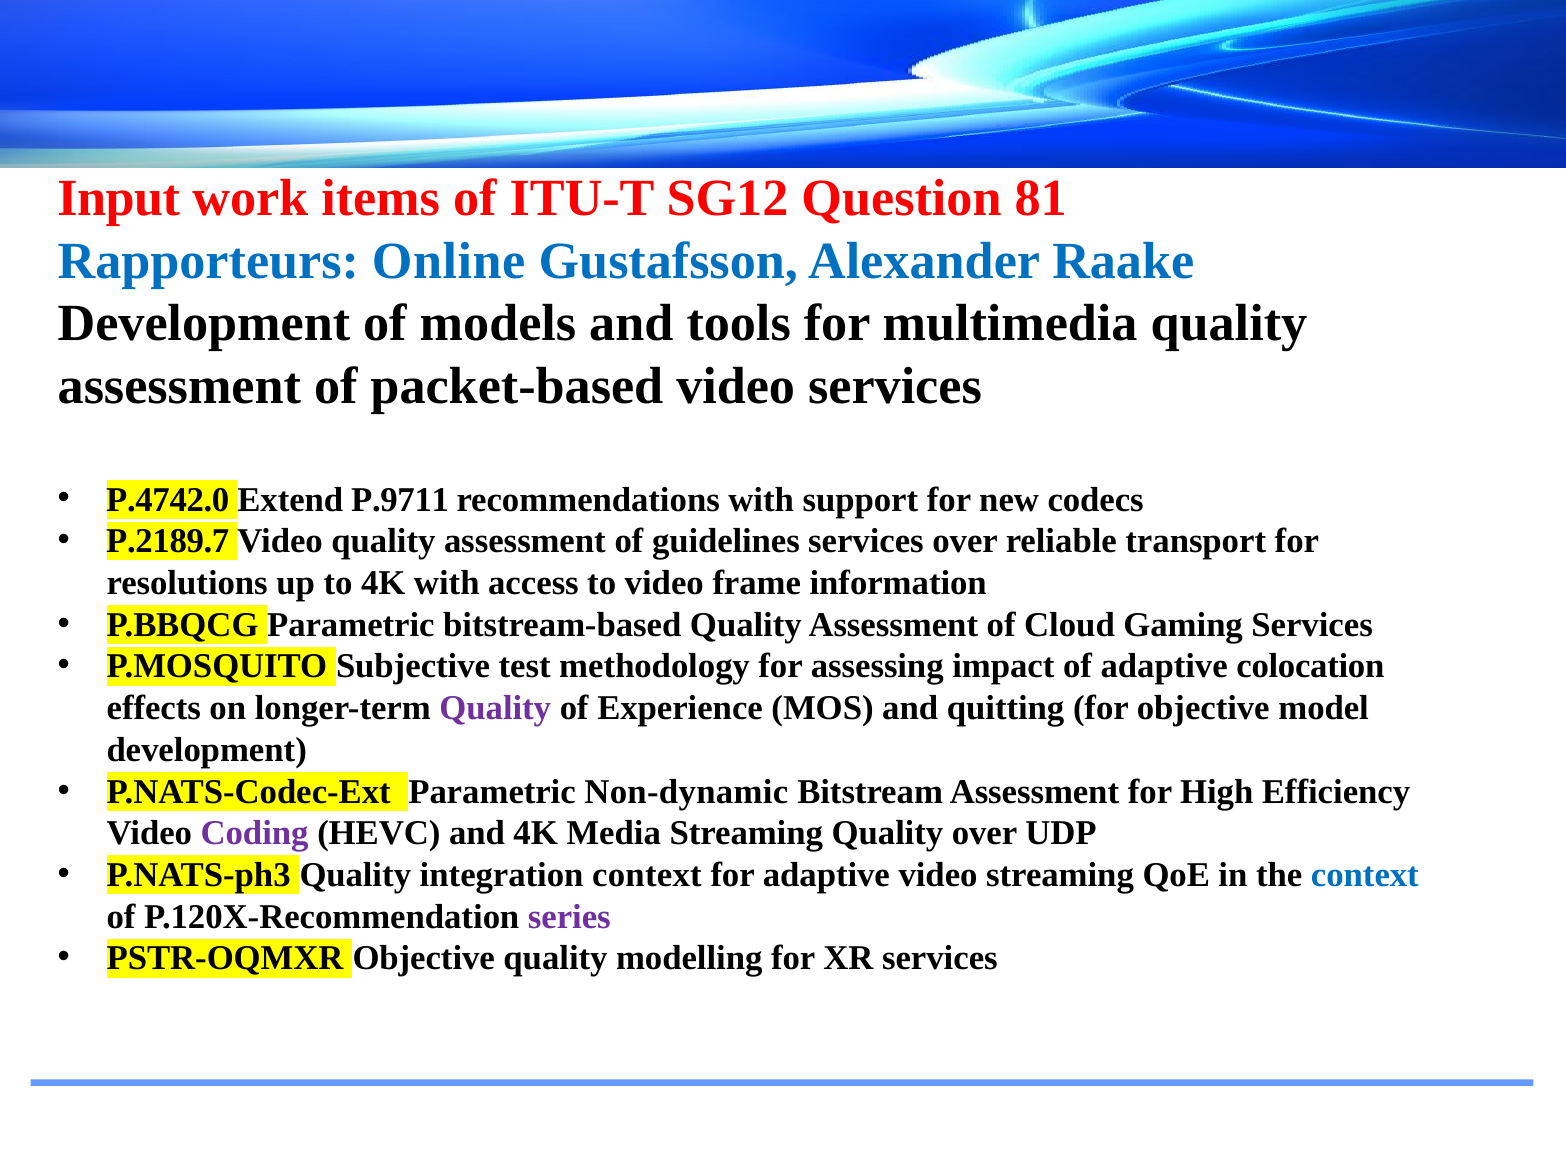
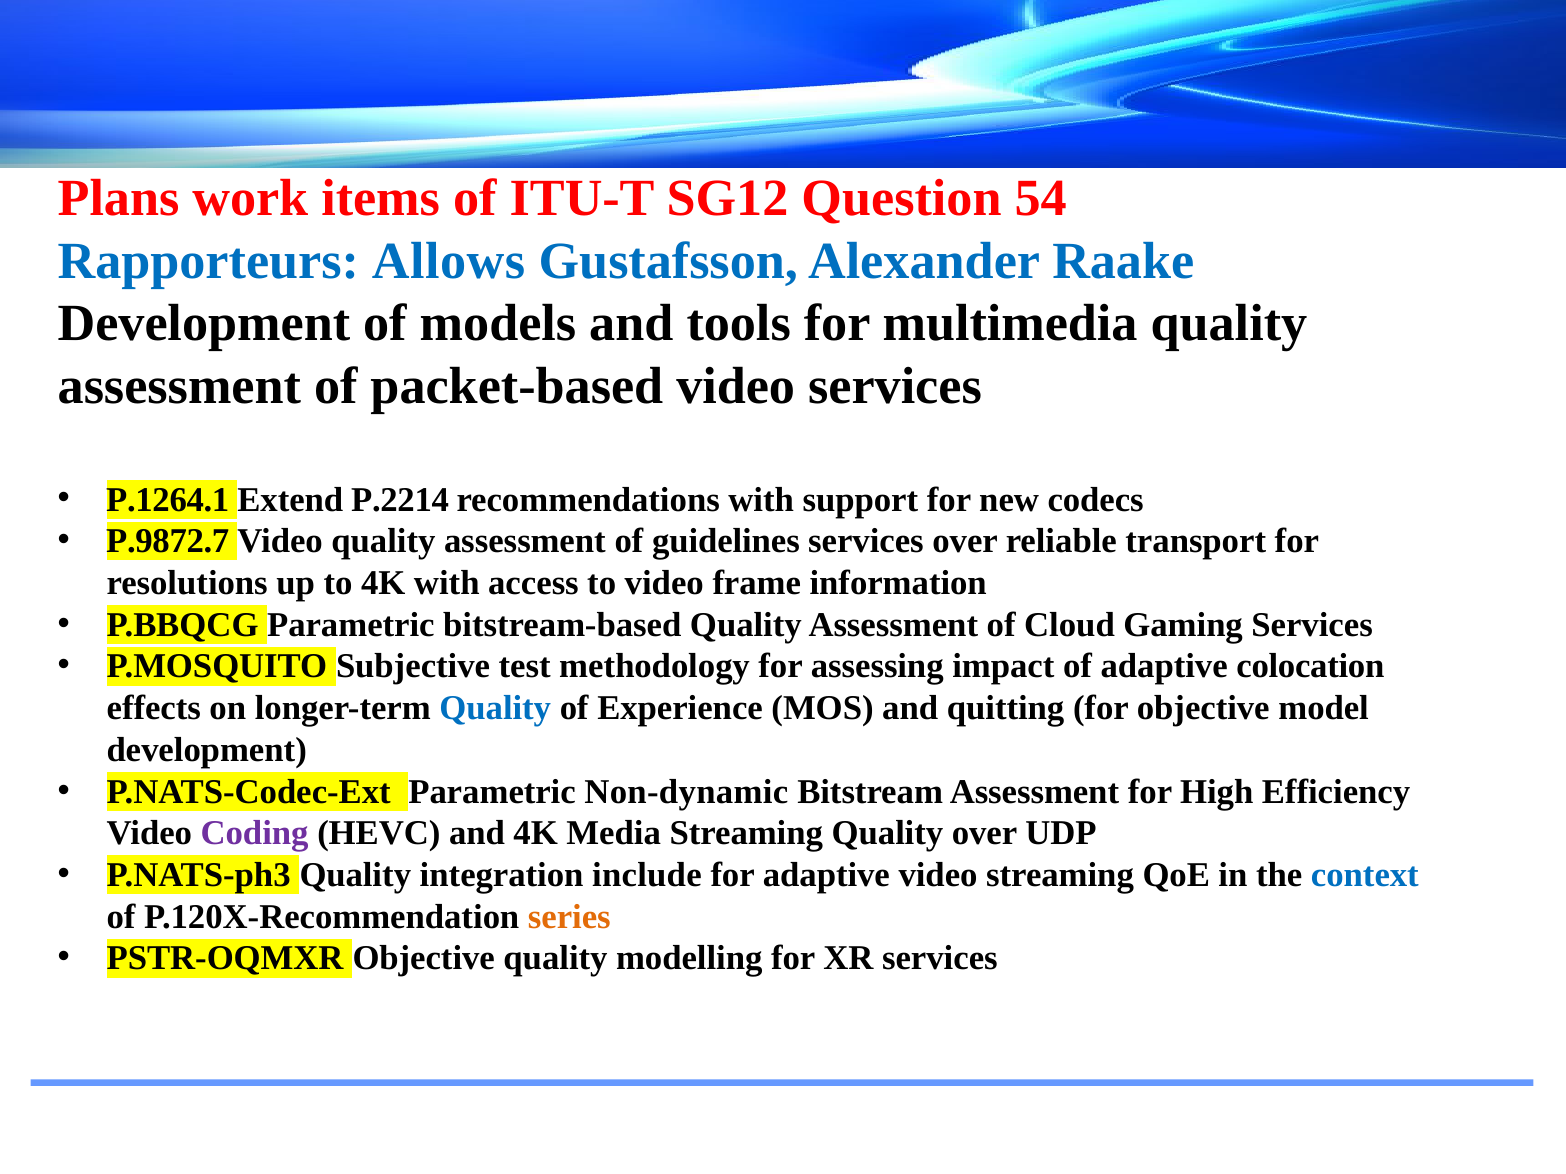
Input: Input -> Plans
81: 81 -> 54
Online: Online -> Allows
P.4742.0: P.4742.0 -> P.1264.1
P.9711: P.9711 -> P.2214
P.2189.7: P.2189.7 -> P.9872.7
Quality at (495, 708) colour: purple -> blue
integration context: context -> include
series colour: purple -> orange
